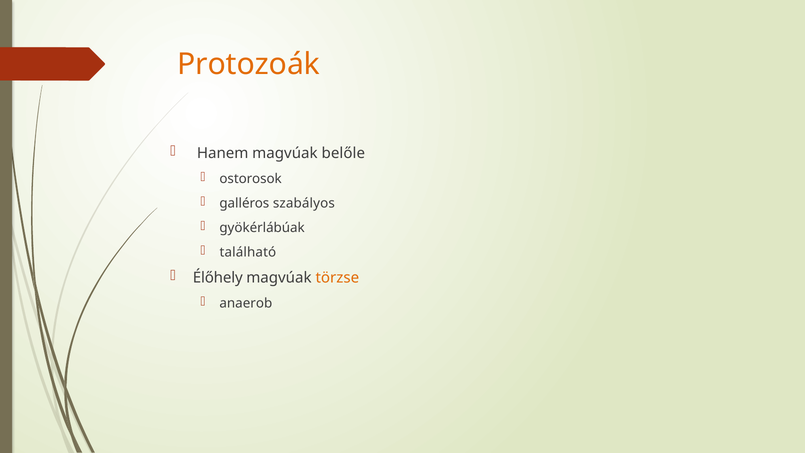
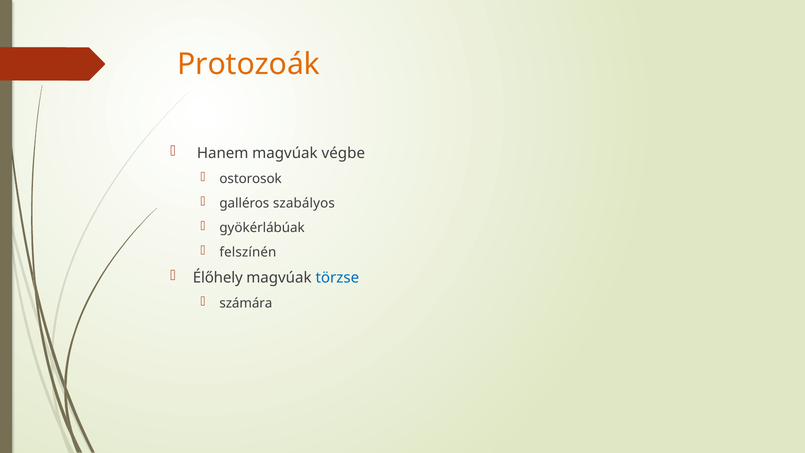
belőle: belőle -> végbe
található: található -> felszínén
törzse colour: orange -> blue
anaerob: anaerob -> számára
